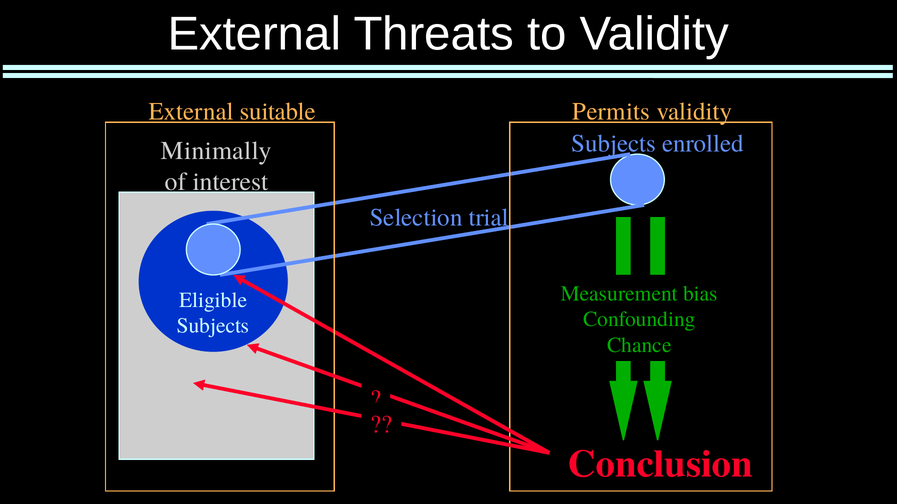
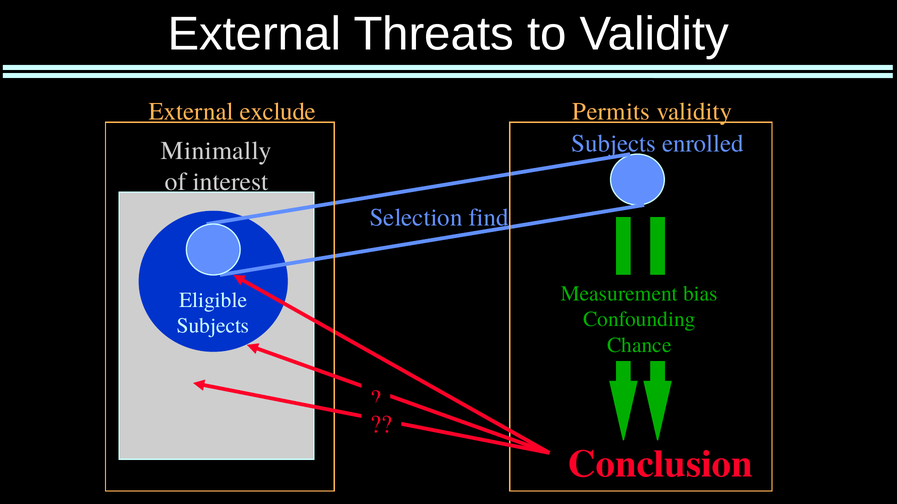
suitable: suitable -> exclude
trial: trial -> find
